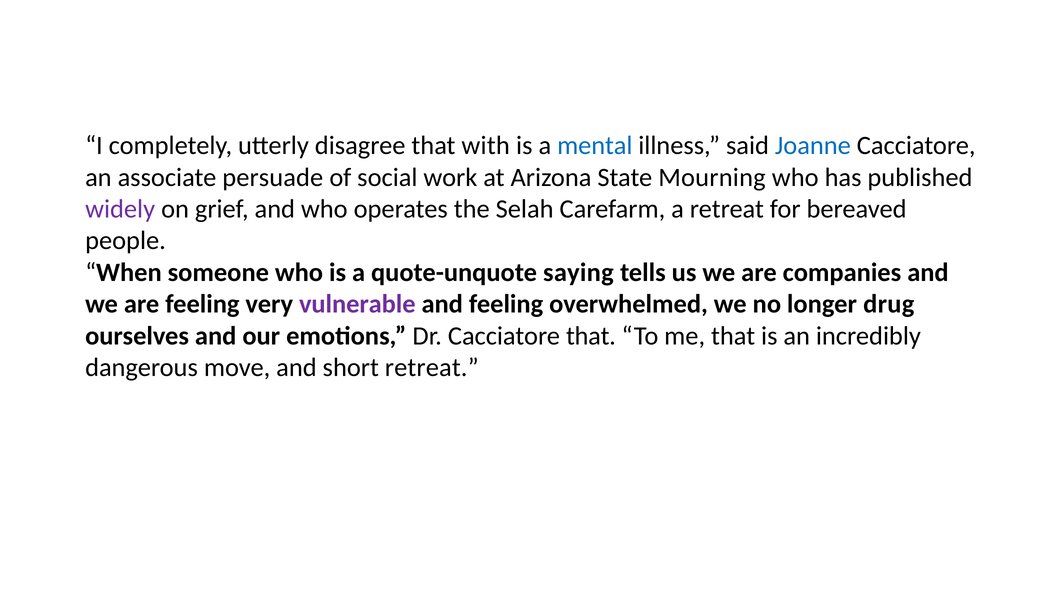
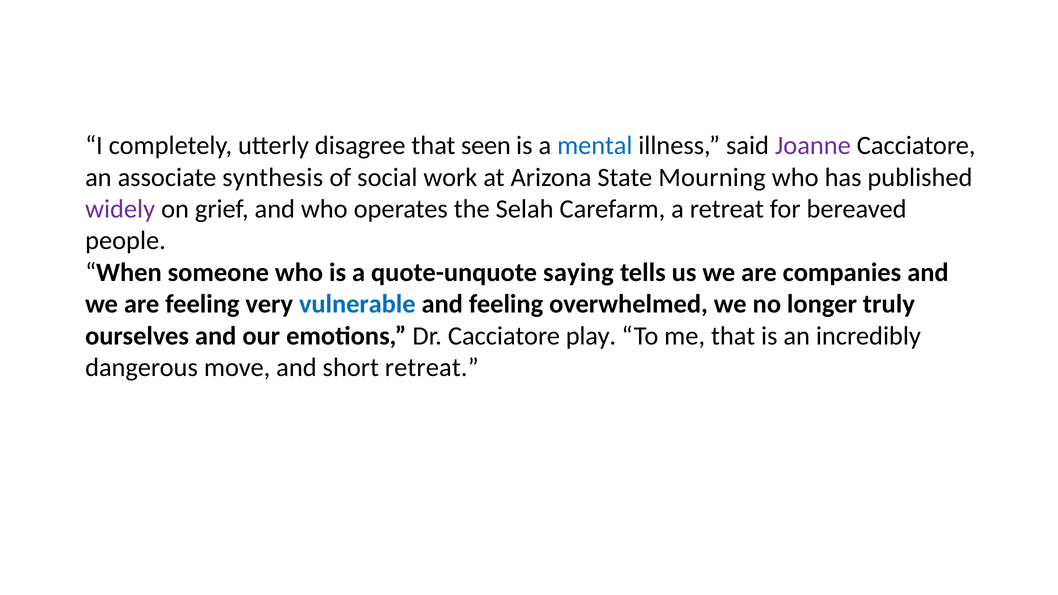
with: with -> seen
Joanne colour: blue -> purple
persuade: persuade -> synthesis
vulnerable colour: purple -> blue
drug: drug -> truly
Cacciatore that: that -> play
